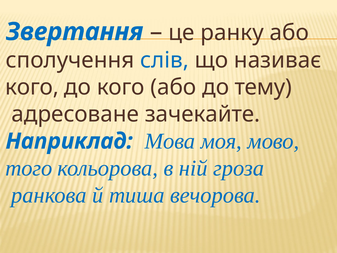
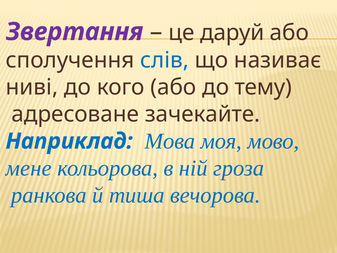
Звертання colour: blue -> purple
ранку: ранку -> даруй
кого at (32, 87): кого -> ниві
того: того -> мене
